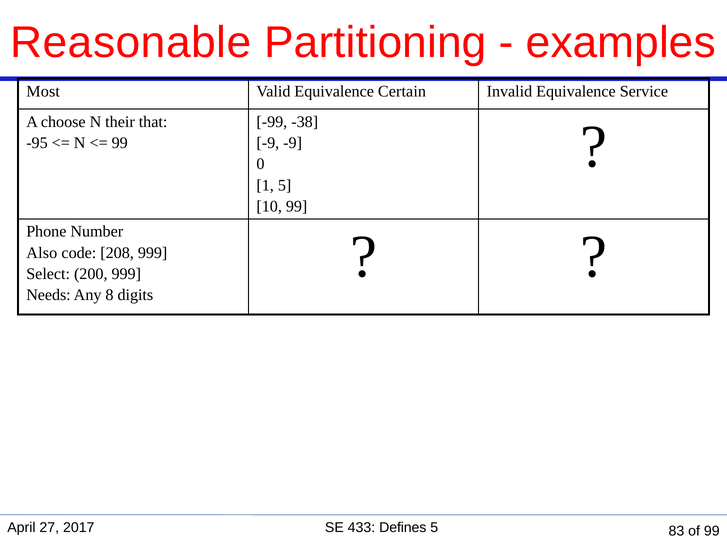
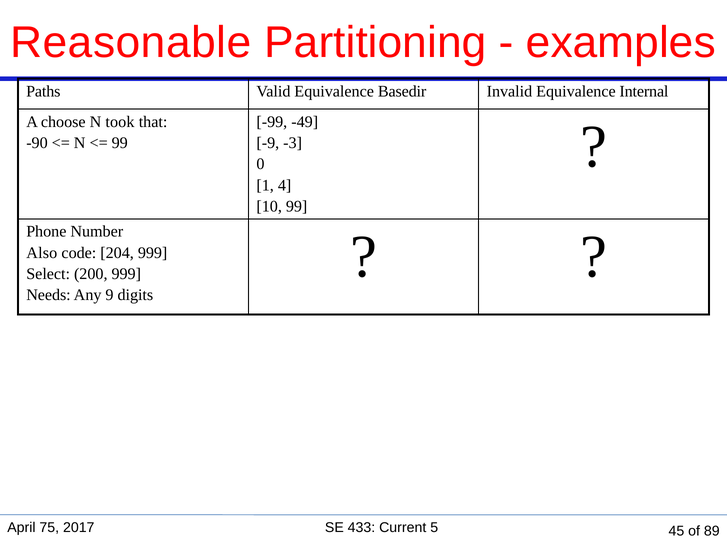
Most: Most -> Paths
Certain: Certain -> Basedir
Service: Service -> Internal
their: their -> took
-38: -38 -> -49
-95: -95 -> -90
-9 -9: -9 -> -3
1 5: 5 -> 4
208: 208 -> 204
8: 8 -> 9
27: 27 -> 75
Defines: Defines -> Current
83: 83 -> 45
of 99: 99 -> 89
